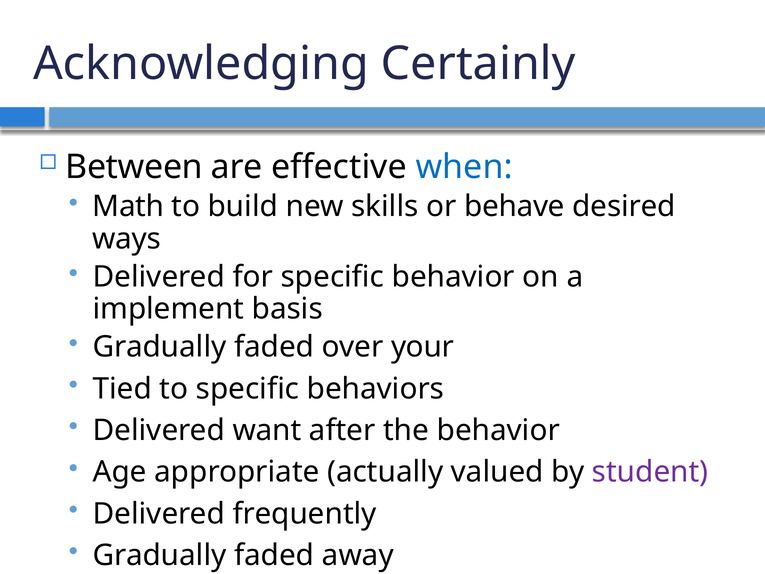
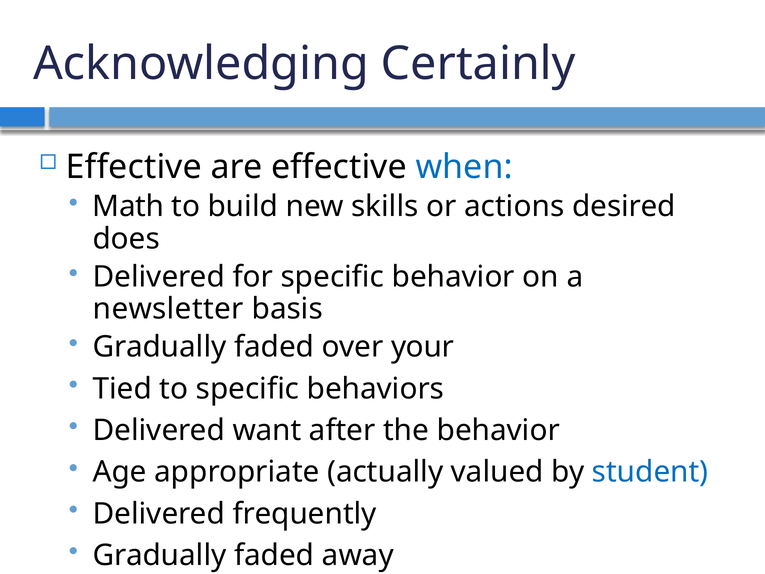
Between at (134, 167): Between -> Effective
behave: behave -> actions
ways: ways -> does
implement: implement -> newsletter
student colour: purple -> blue
